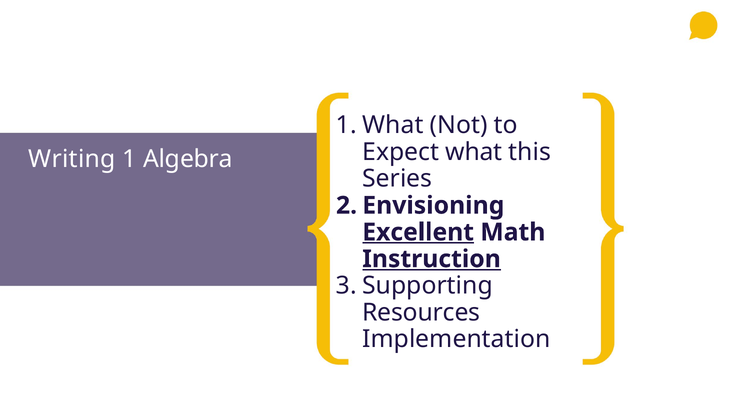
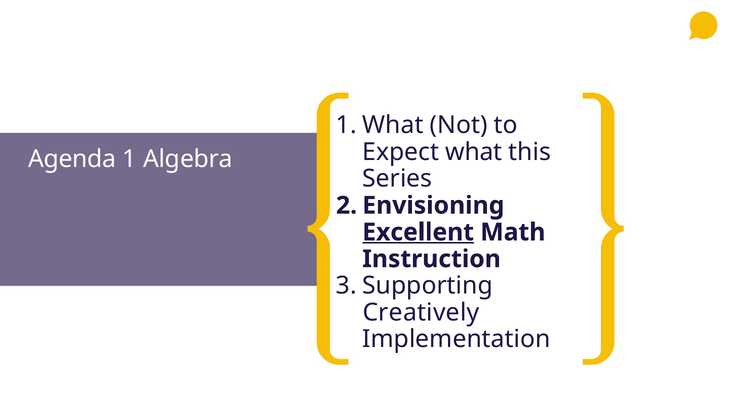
Writing: Writing -> Agenda
Instruction underline: present -> none
Resources: Resources -> Creatively
